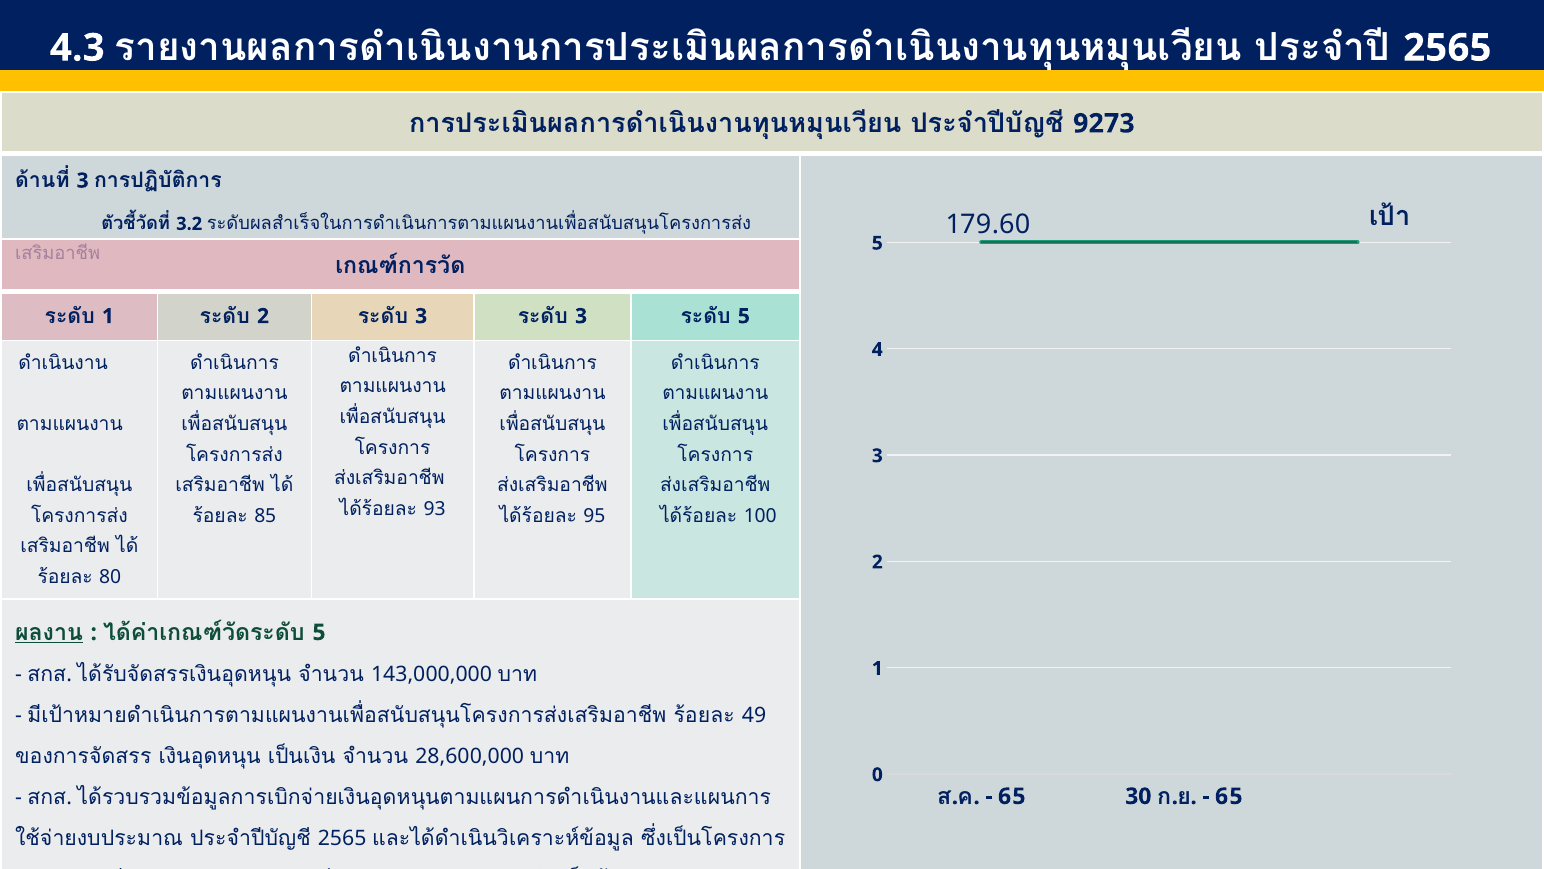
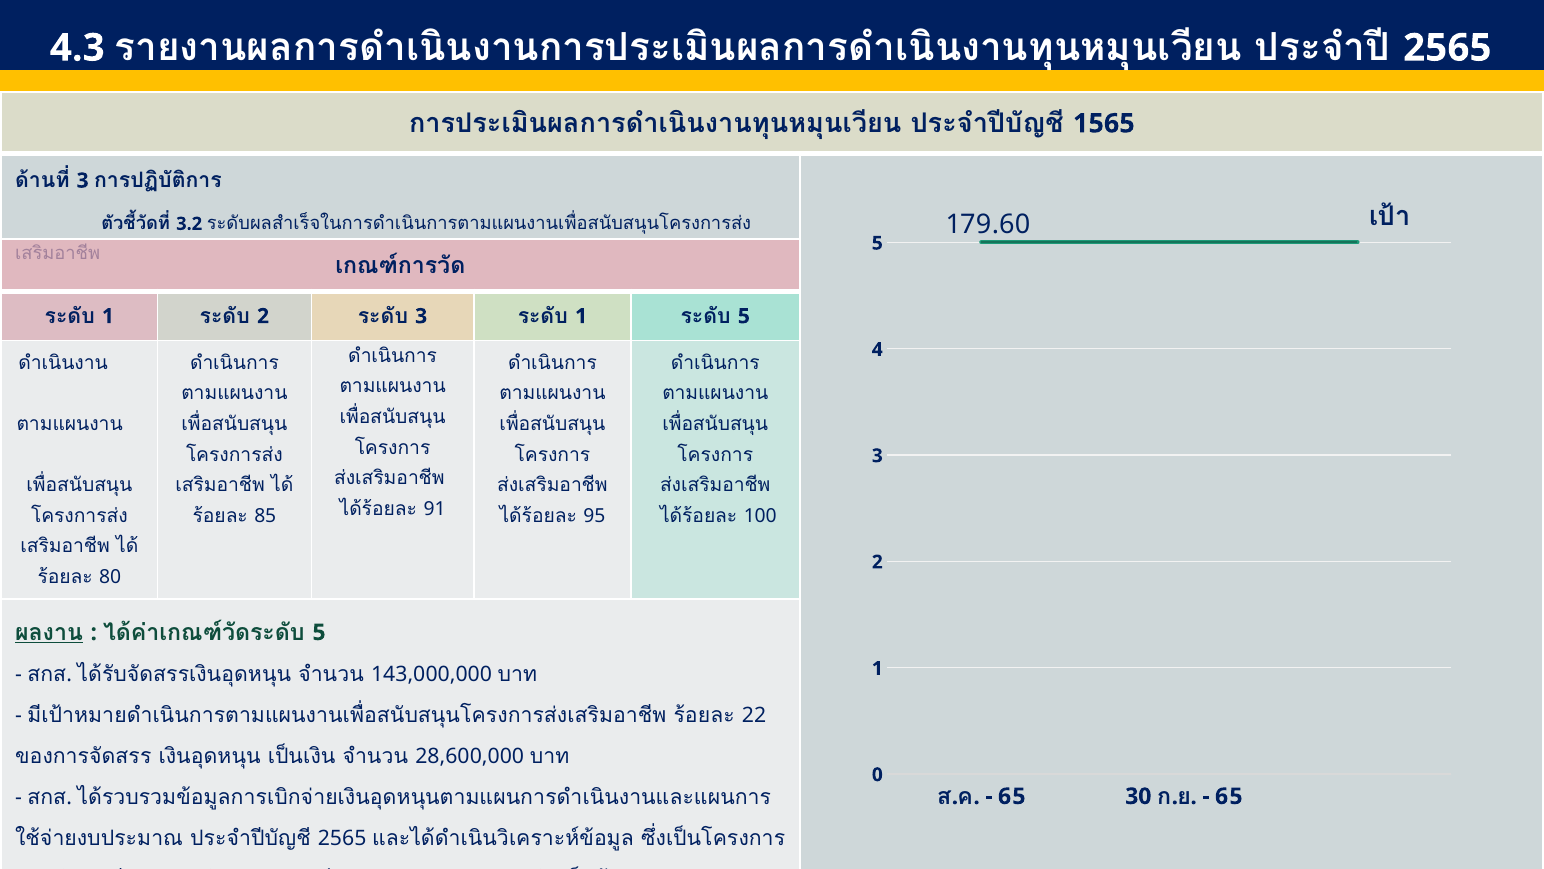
9273: 9273 -> 1565
3 at (581, 316): 3 -> 1
93: 93 -> 91
49: 49 -> 22
